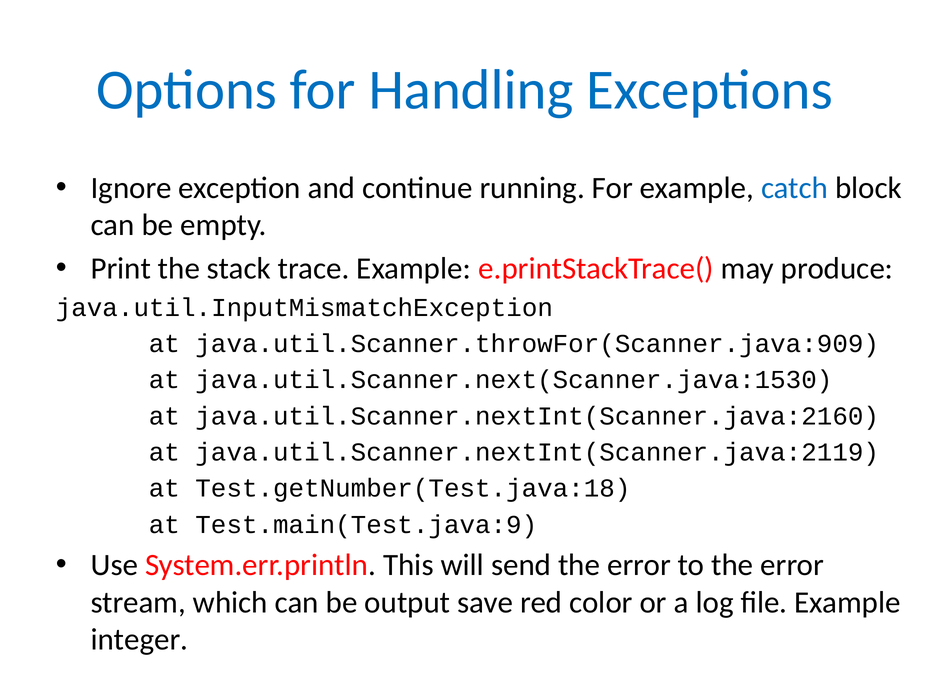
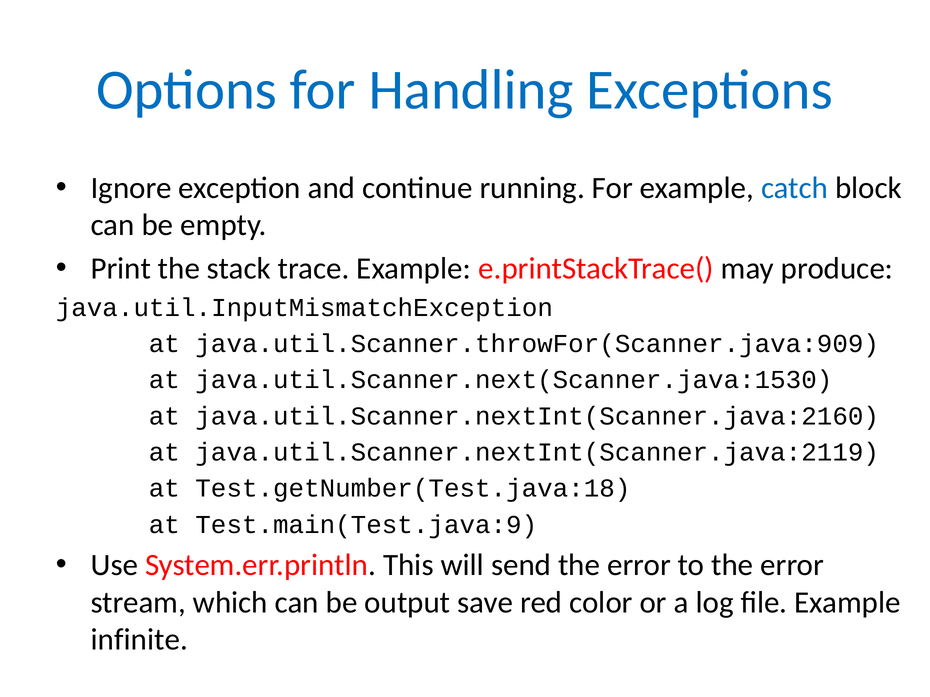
integer: integer -> infinite
